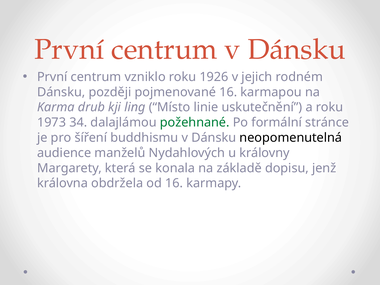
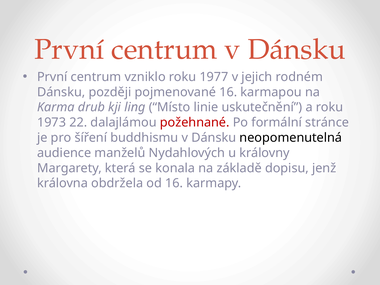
1926: 1926 -> 1977
34: 34 -> 22
požehnané colour: green -> red
